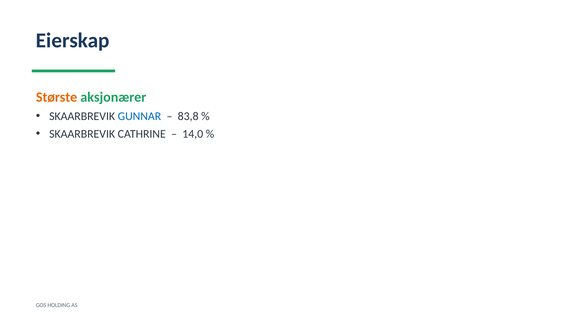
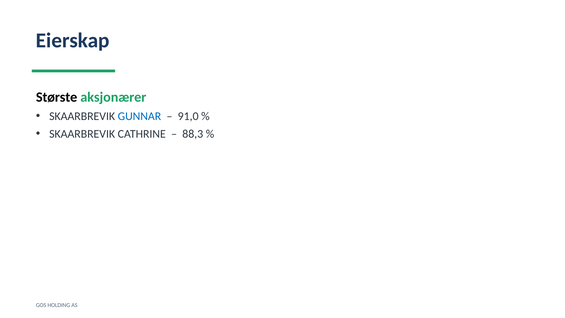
Største colour: orange -> black
83,8: 83,8 -> 91,0
14,0: 14,0 -> 88,3
